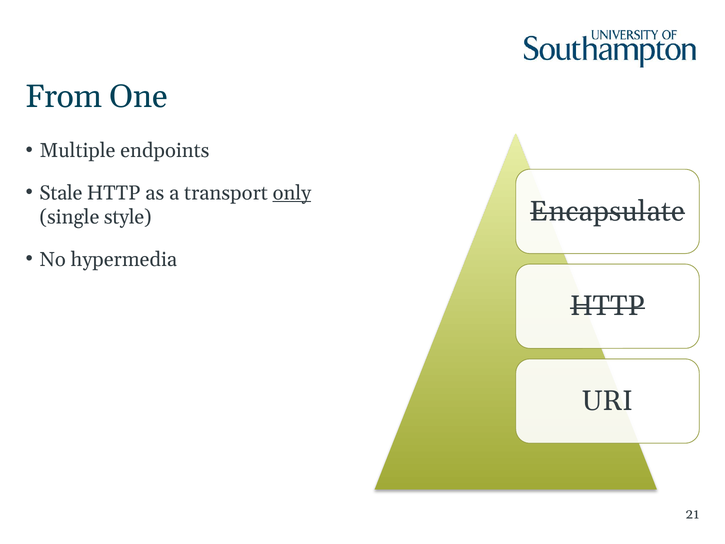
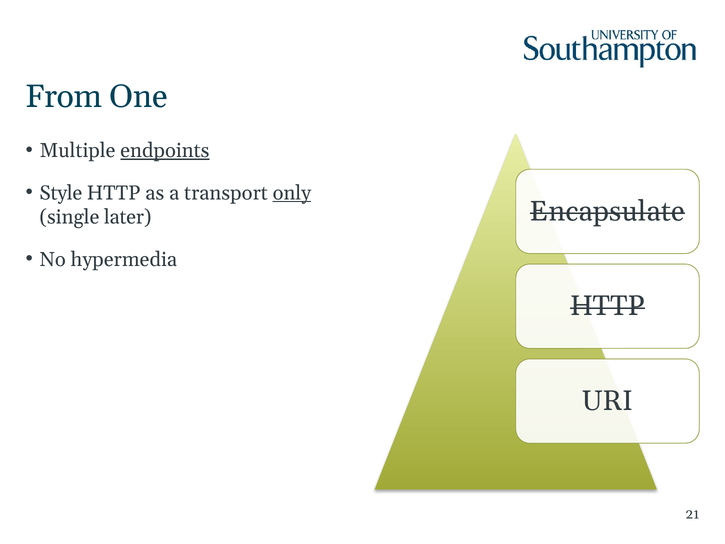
endpoints underline: none -> present
Stale: Stale -> Style
style: style -> later
